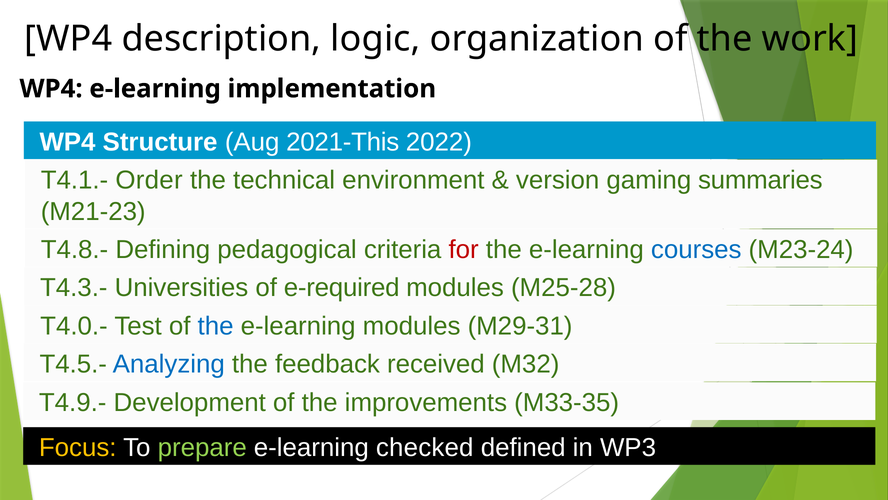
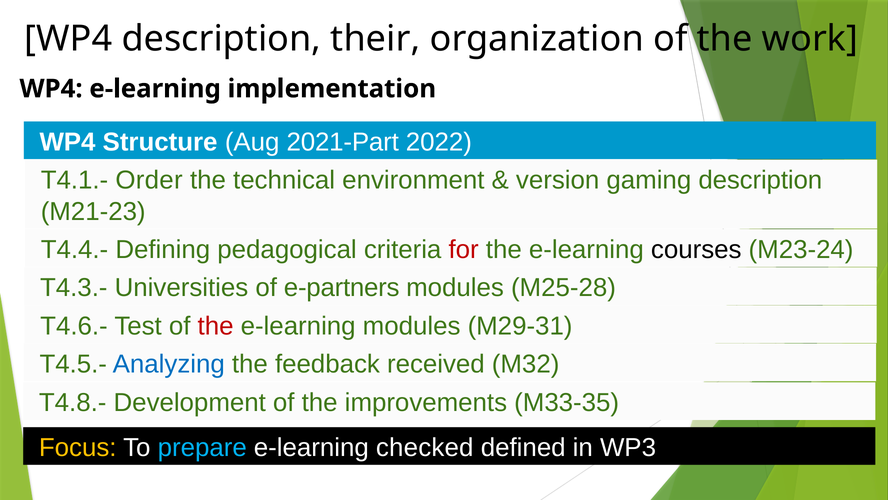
logic: logic -> their
2021-This: 2021-This -> 2021-Part
gaming summaries: summaries -> description
T4.8.-: T4.8.- -> T4.4.-
courses colour: blue -> black
e-required: e-required -> e-partners
T4.0.-: T4.0.- -> T4.6.-
the at (216, 326) colour: blue -> red
T4.9.-: T4.9.- -> T4.8.-
prepare colour: light green -> light blue
